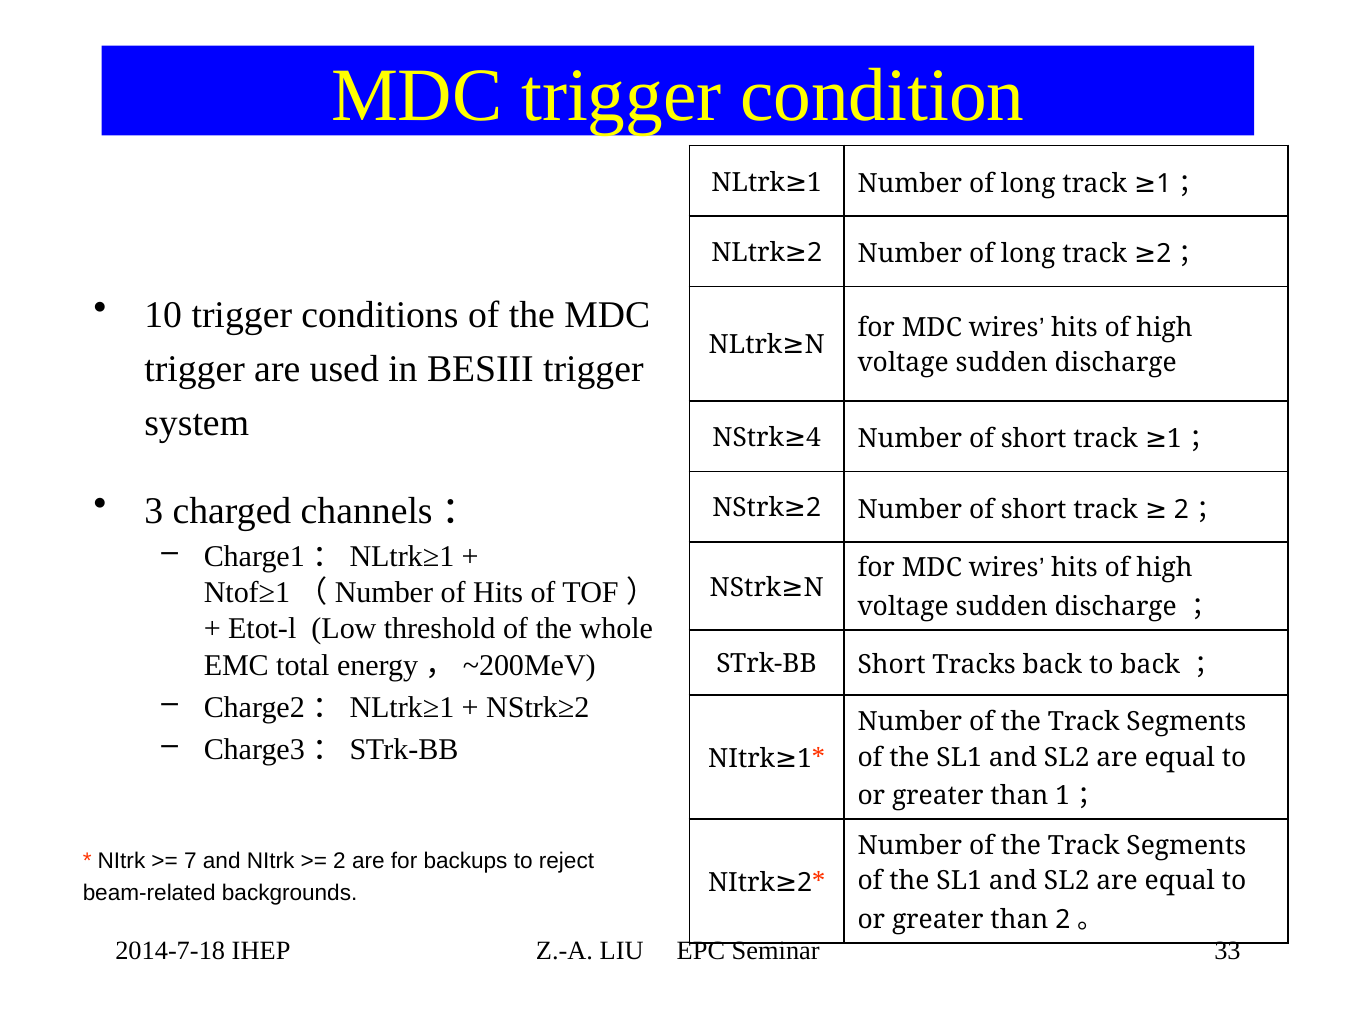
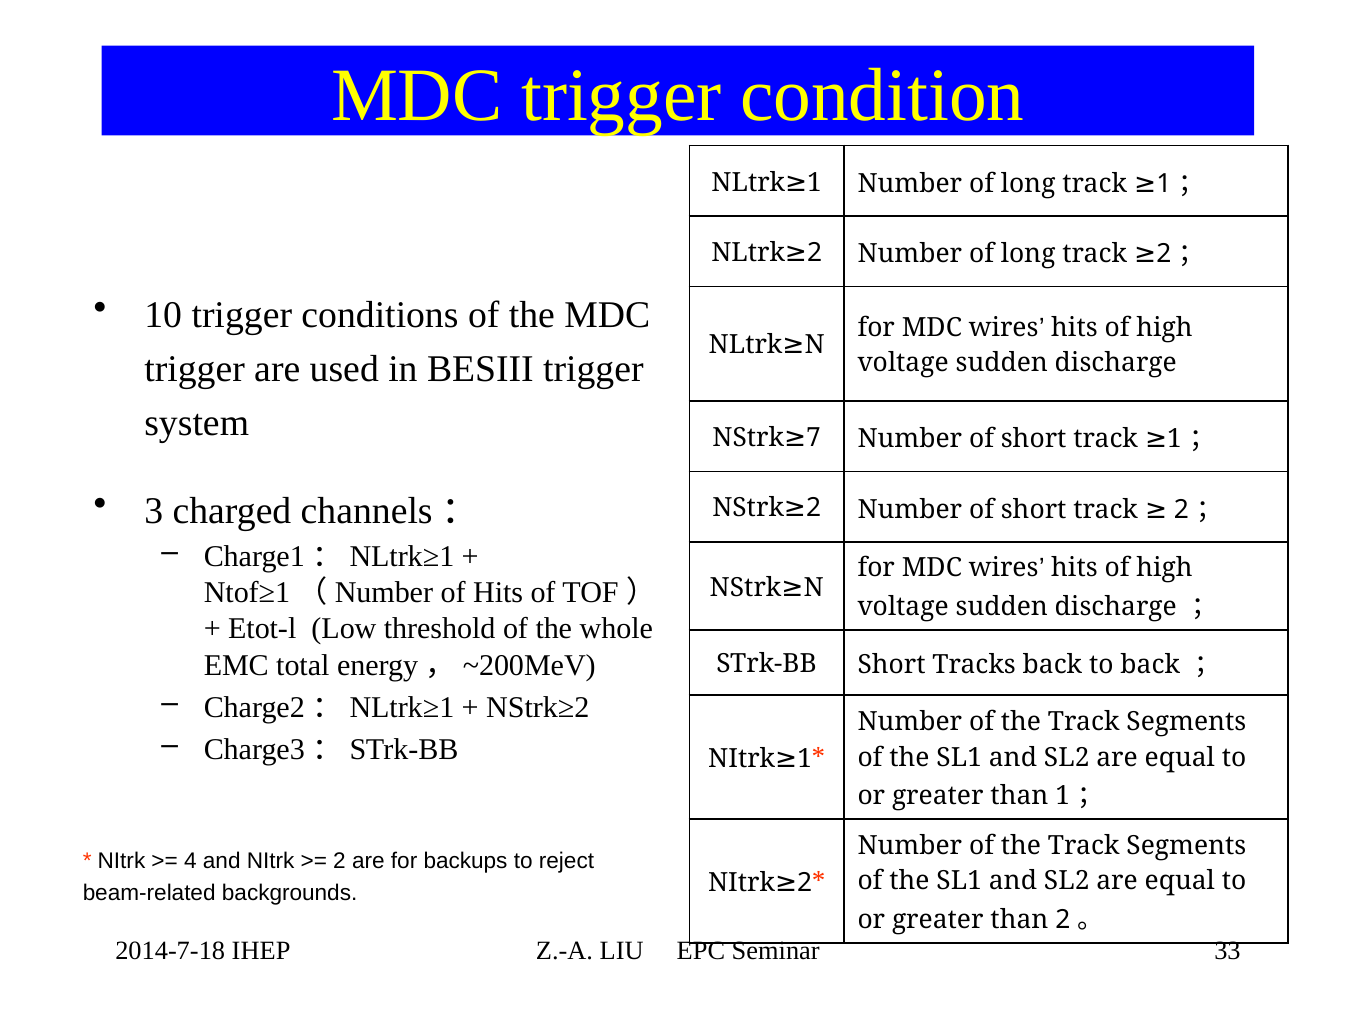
4: 4 -> 7
7: 7 -> 4
